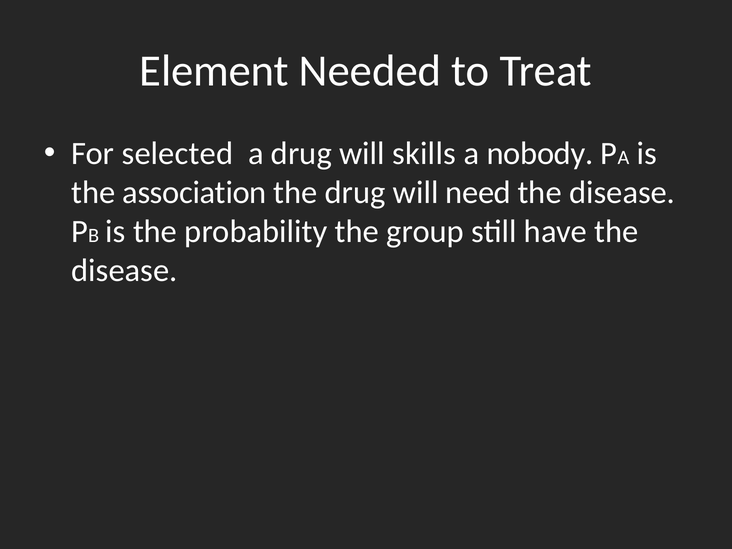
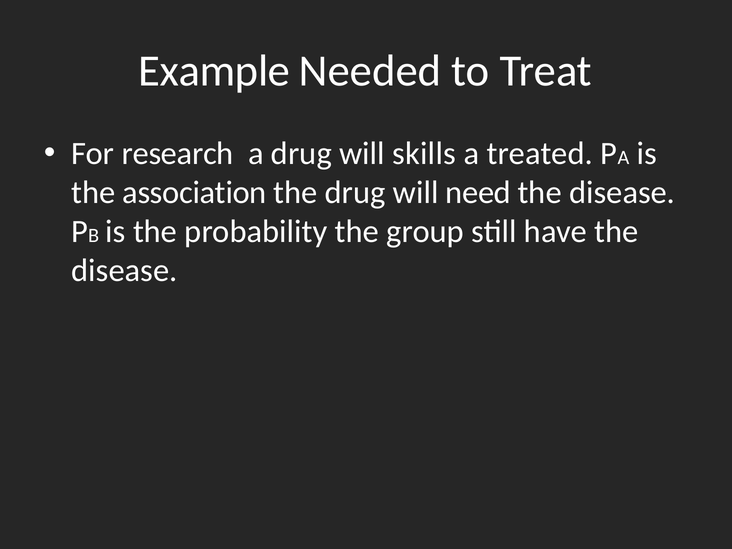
Element: Element -> Example
selected: selected -> research
nobody: nobody -> treated
